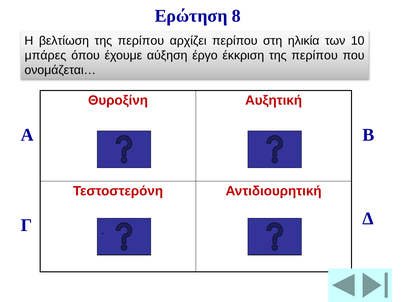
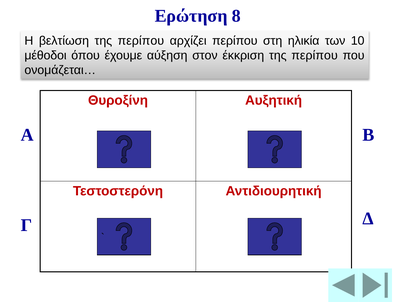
μπάρες: μπάρες -> μέθοδοι
έργο: έργο -> στον
